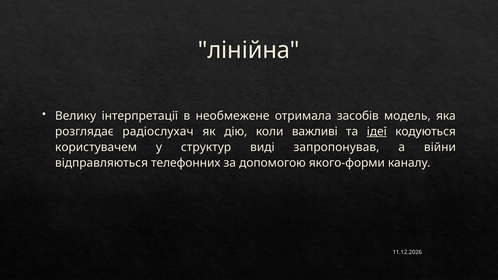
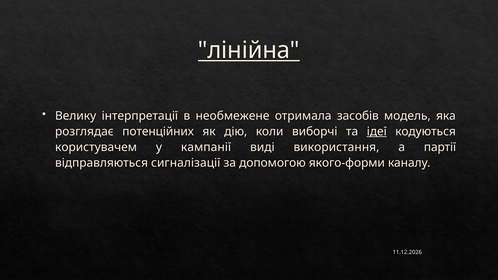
лінійна underline: none -> present
радіослухач: радіослухач -> потенційних
важливі: важливі -> виборчі
структур: структур -> кампанії
запропонував: запропонував -> використання
війни: війни -> партії
телефонних: телефонних -> сигналізації
